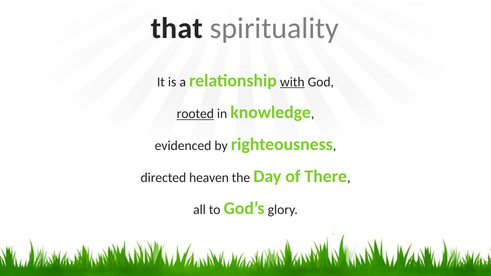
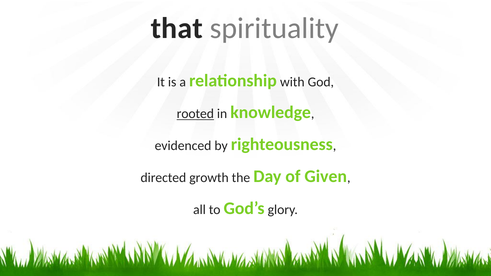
with underline: present -> none
heaven: heaven -> growth
There: There -> Given
